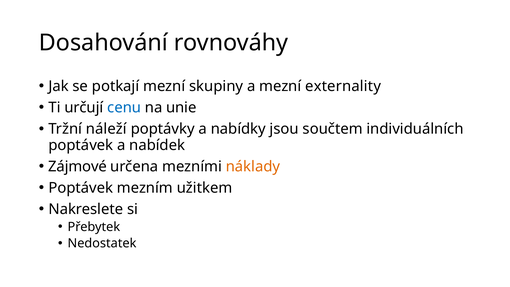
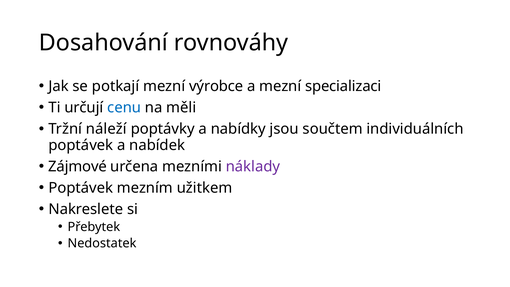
skupiny: skupiny -> výrobce
externality: externality -> specializaci
unie: unie -> měli
náklady colour: orange -> purple
